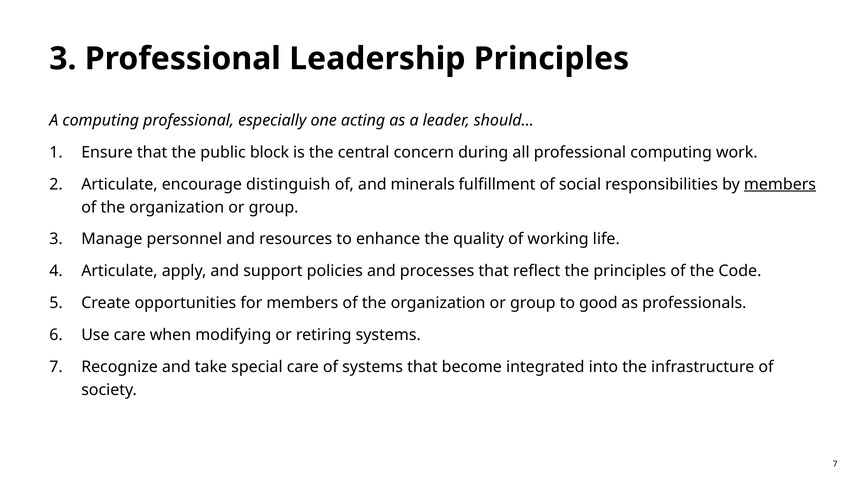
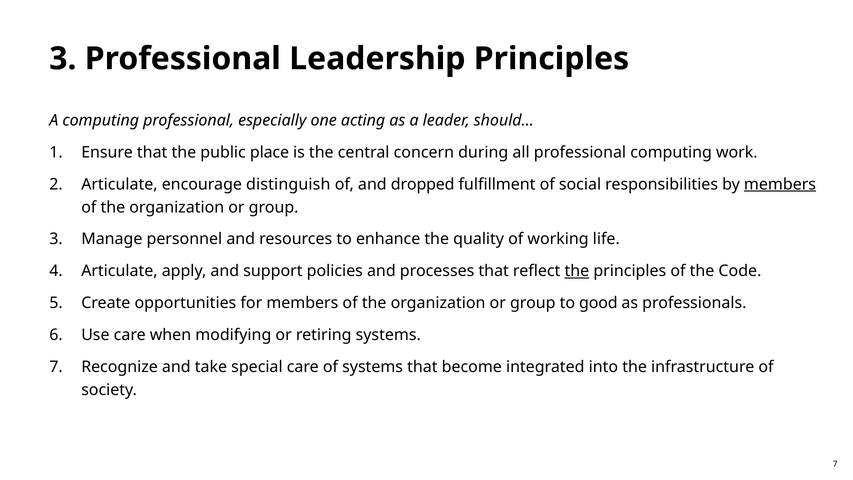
block: block -> place
minerals: minerals -> dropped
the at (577, 271) underline: none -> present
